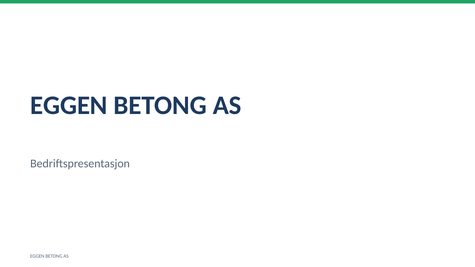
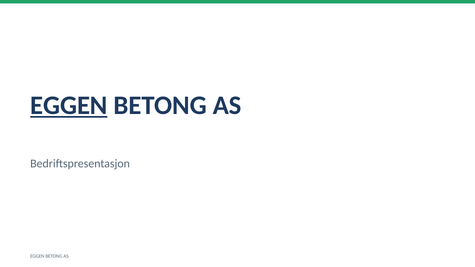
EGGEN at (69, 105) underline: none -> present
